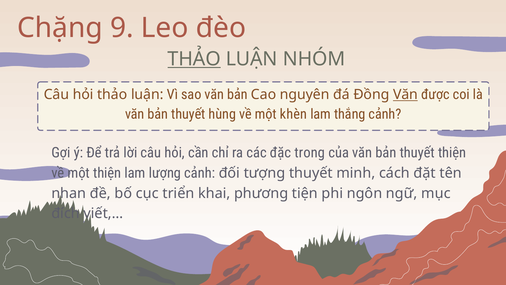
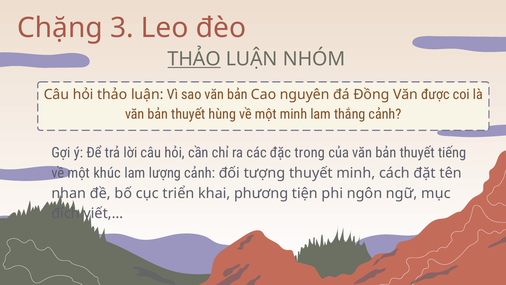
9: 9 -> 3
Văn at (405, 95) underline: present -> none
một khèn: khèn -> minh
thuyết thiện: thiện -> tiếng
một thiện: thiện -> khúc
